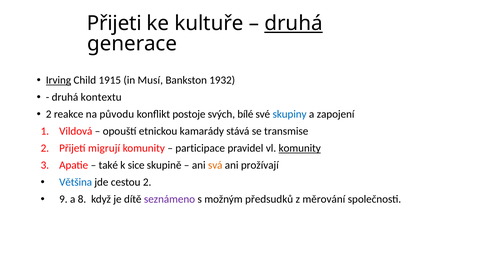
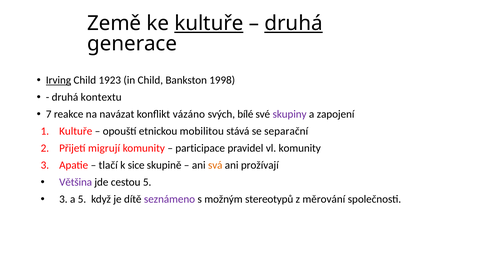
Přijeti: Přijeti -> Země
kultuře at (209, 23) underline: none -> present
1915: 1915 -> 1923
in Musí: Musí -> Child
1932: 1932 -> 1998
2 at (49, 114): 2 -> 7
původu: původu -> navázat
postoje: postoje -> vázáno
skupiny colour: blue -> purple
1 Vildová: Vildová -> Kultuře
kamarády: kamarády -> mobilitou
transmise: transmise -> separační
komunity at (300, 148) underline: present -> none
také: také -> tlačí
Většina colour: blue -> purple
cestou 2: 2 -> 5
9 at (63, 199): 9 -> 3
a 8: 8 -> 5
předsudků: předsudků -> stereotypů
